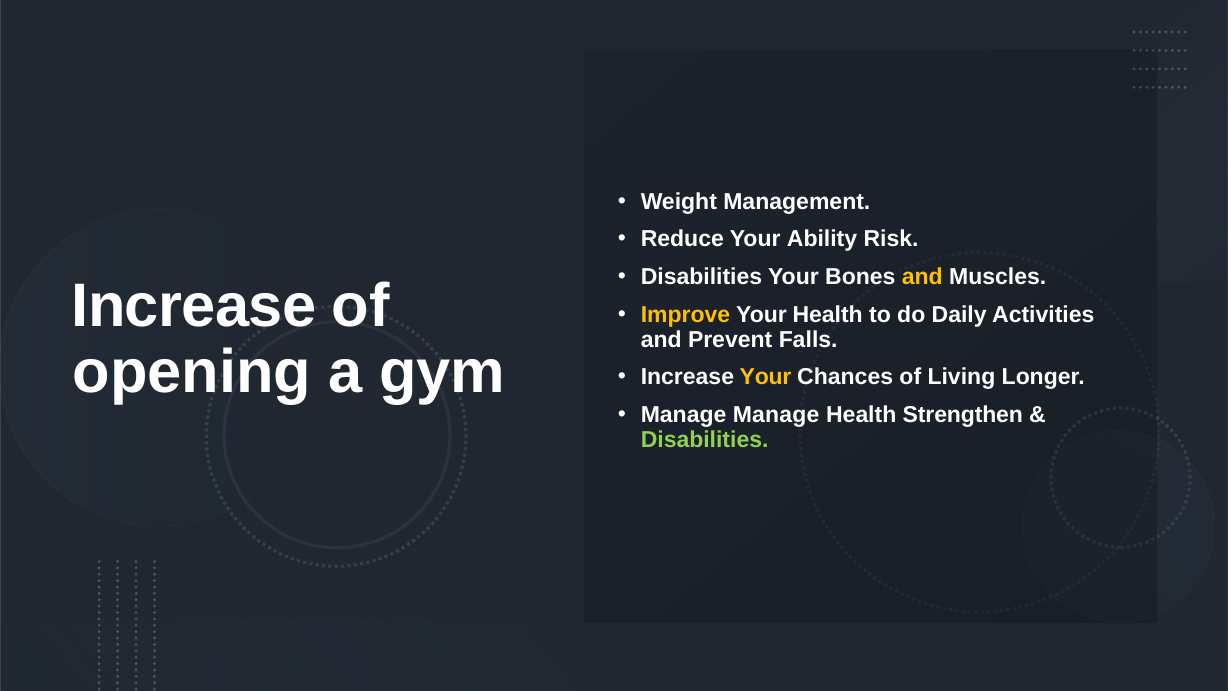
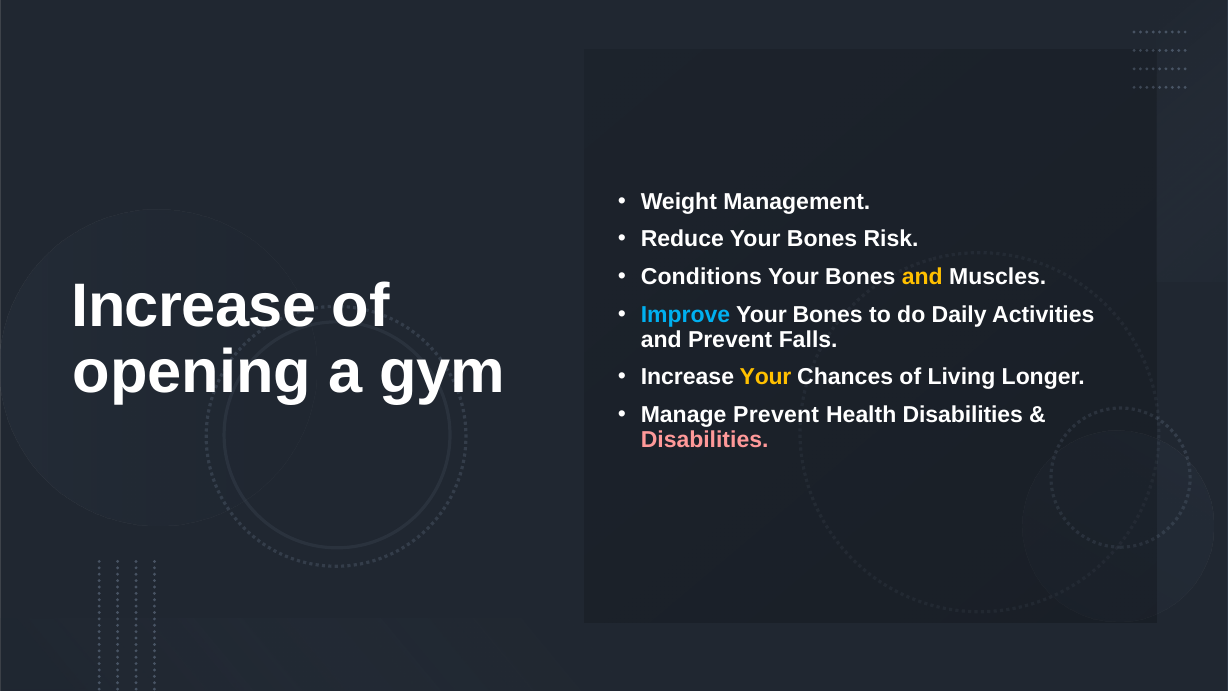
Reduce Your Ability: Ability -> Bones
Disabilities at (701, 277): Disabilities -> Conditions
Improve colour: yellow -> light blue
Health at (828, 314): Health -> Bones
Manage Manage: Manage -> Prevent
Health Strengthen: Strengthen -> Disabilities
Disabilities at (705, 440) colour: light green -> pink
